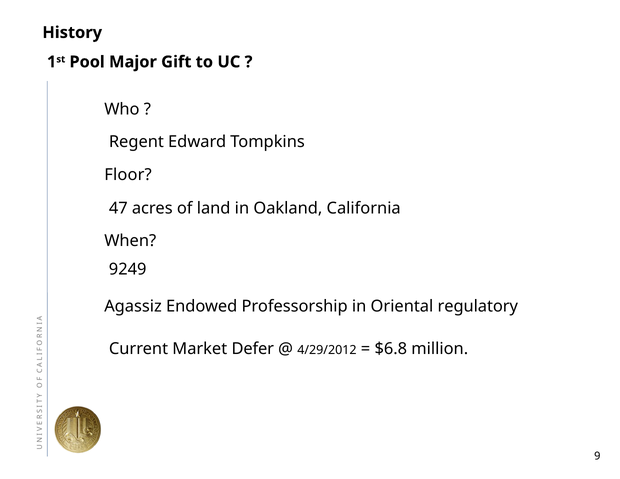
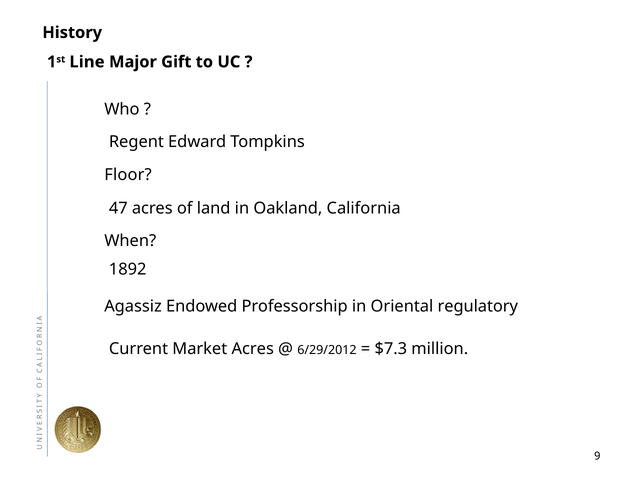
Pool: Pool -> Line
9249: 9249 -> 1892
Market Defer: Defer -> Acres
4/29/2012: 4/29/2012 -> 6/29/2012
$6.8: $6.8 -> $7.3
